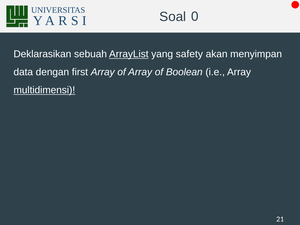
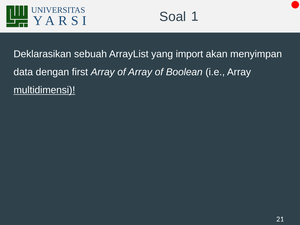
0: 0 -> 1
ArrayList underline: present -> none
safety: safety -> import
